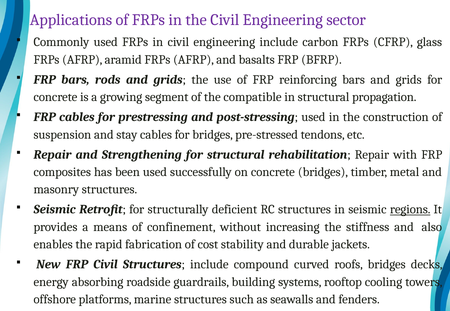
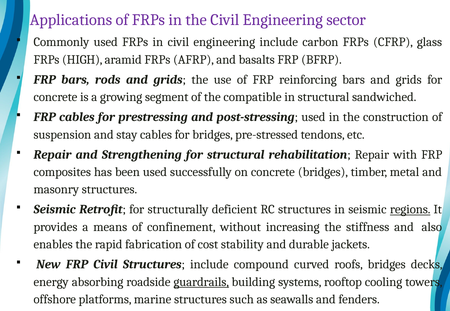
AFRP at (82, 60): AFRP -> HIGH
propagation: propagation -> sandwiched
guardrails underline: none -> present
